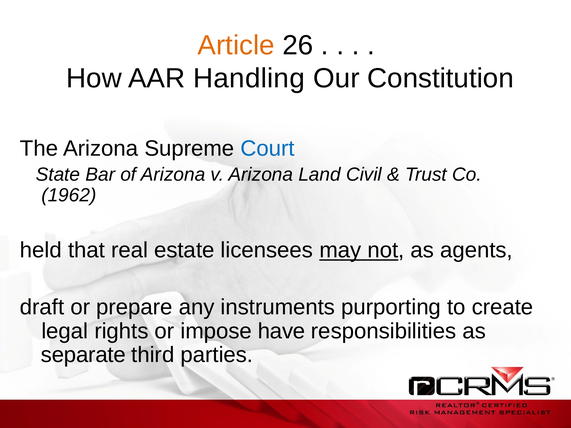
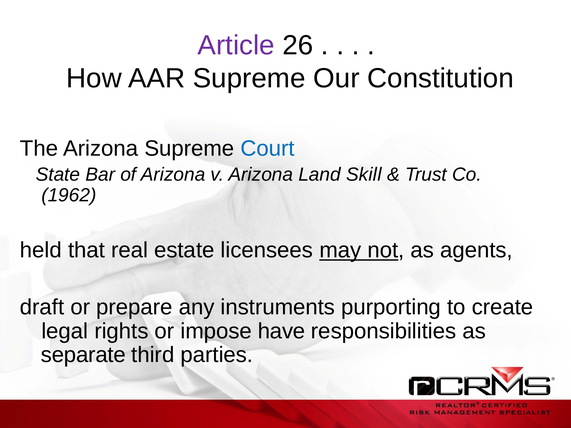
Article colour: orange -> purple
AAR Handling: Handling -> Supreme
Civil: Civil -> Skill
